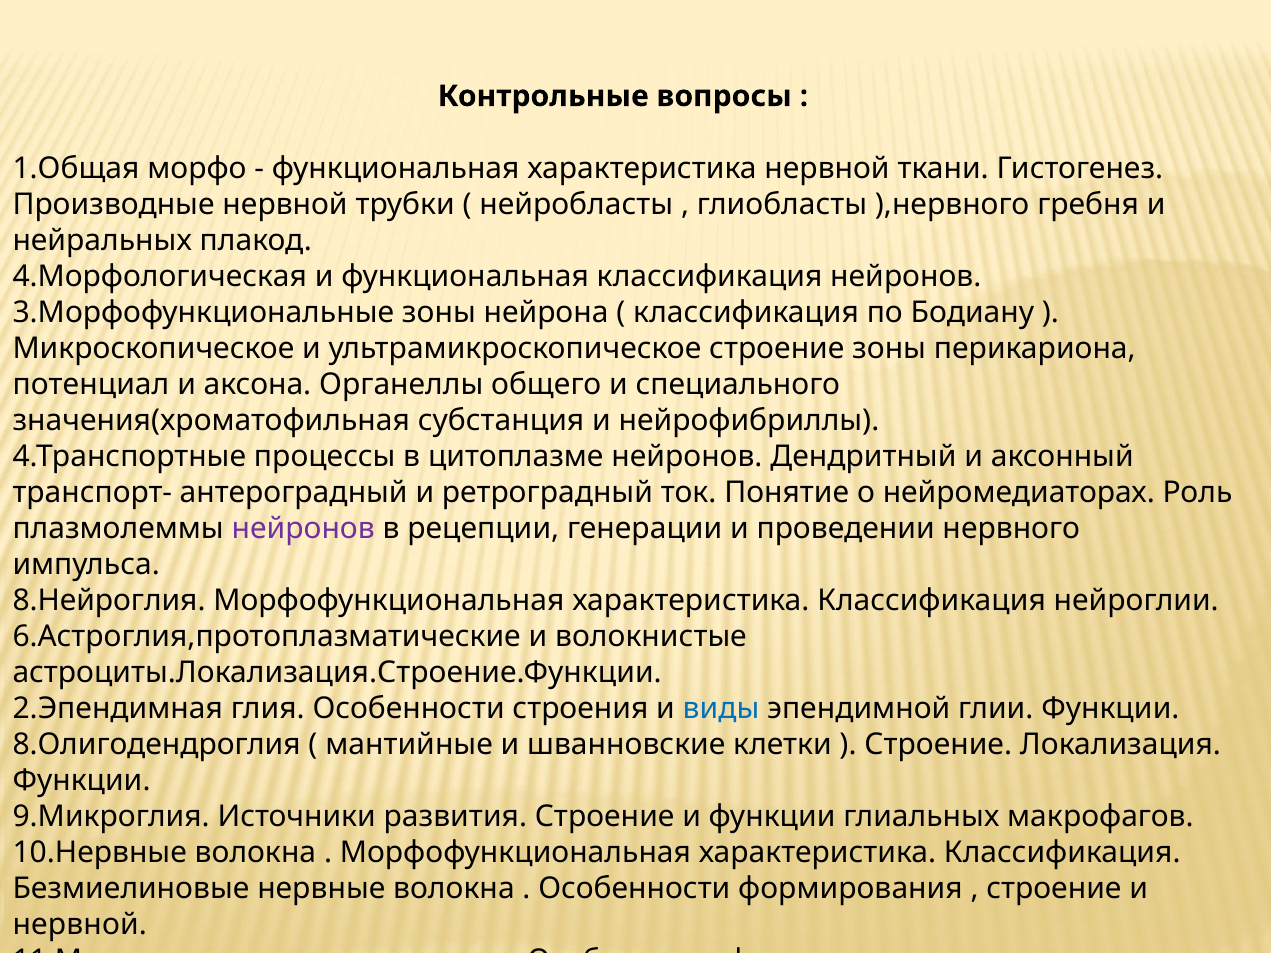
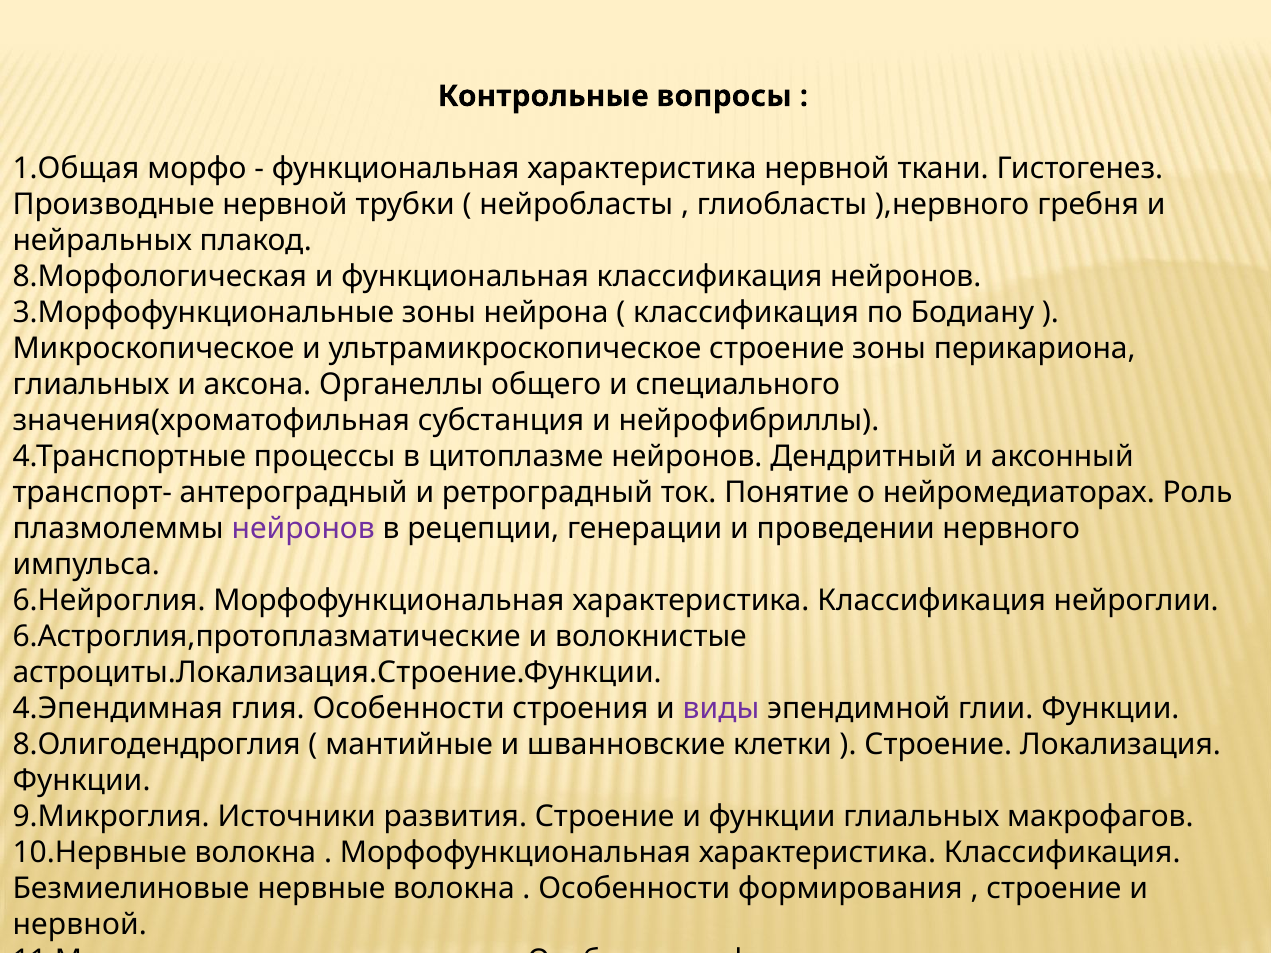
4.Морфологическая: 4.Морфологическая -> 8.Морфологическая
потенциал at (91, 384): потенциал -> глиальных
8.Нейроглия: 8.Нейроглия -> 6.Нейроглия
2.Эпендимная: 2.Эпендимная -> 4.Эпендимная
виды colour: blue -> purple
